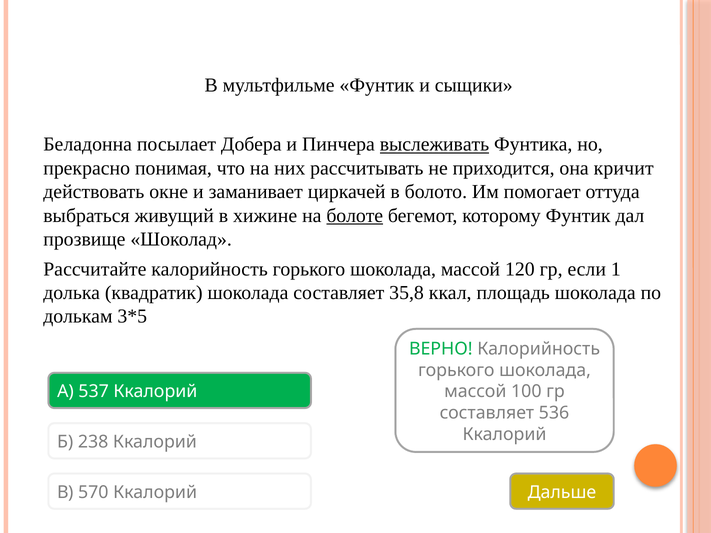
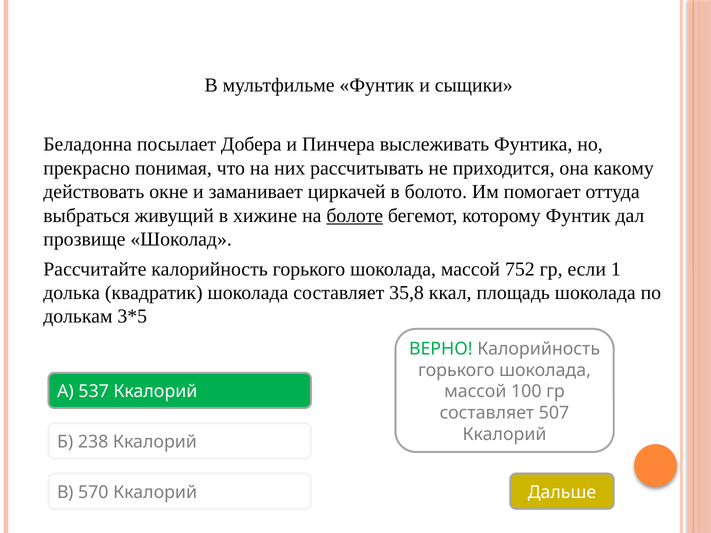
выслеживать underline: present -> none
кричит: кричит -> какому
120: 120 -> 752
536: 536 -> 507
